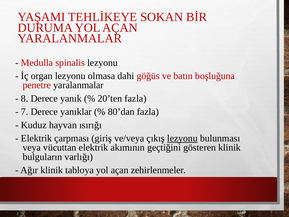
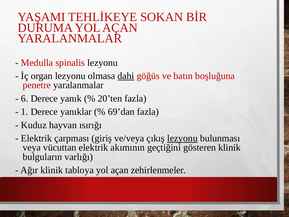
dahi underline: none -> present
8: 8 -> 6
7: 7 -> 1
80’dan: 80’dan -> 69’dan
